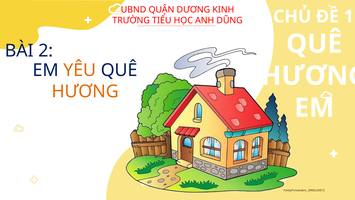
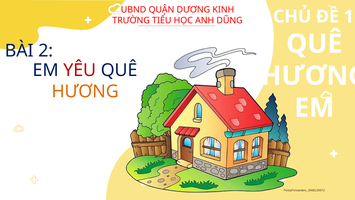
YÊU colour: orange -> red
